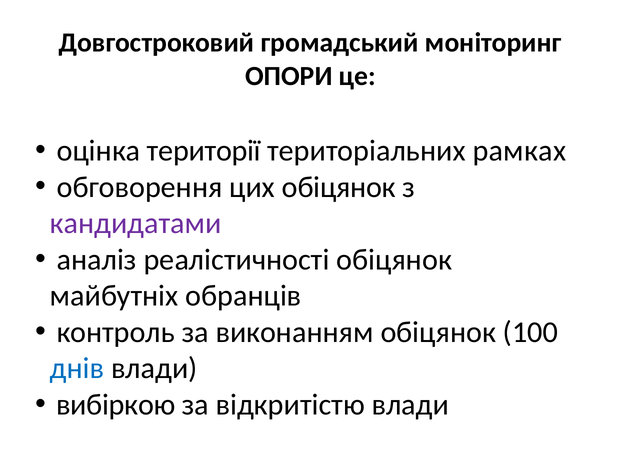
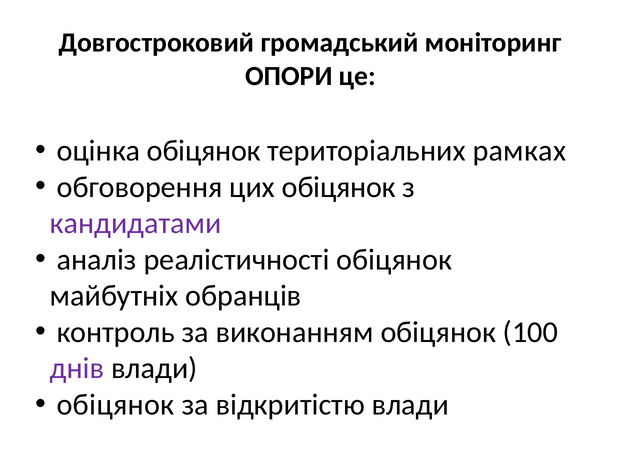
оцінка території: території -> обіцянок
днів colour: blue -> purple
вибіркою at (116, 404): вибіркою -> обіцянок
